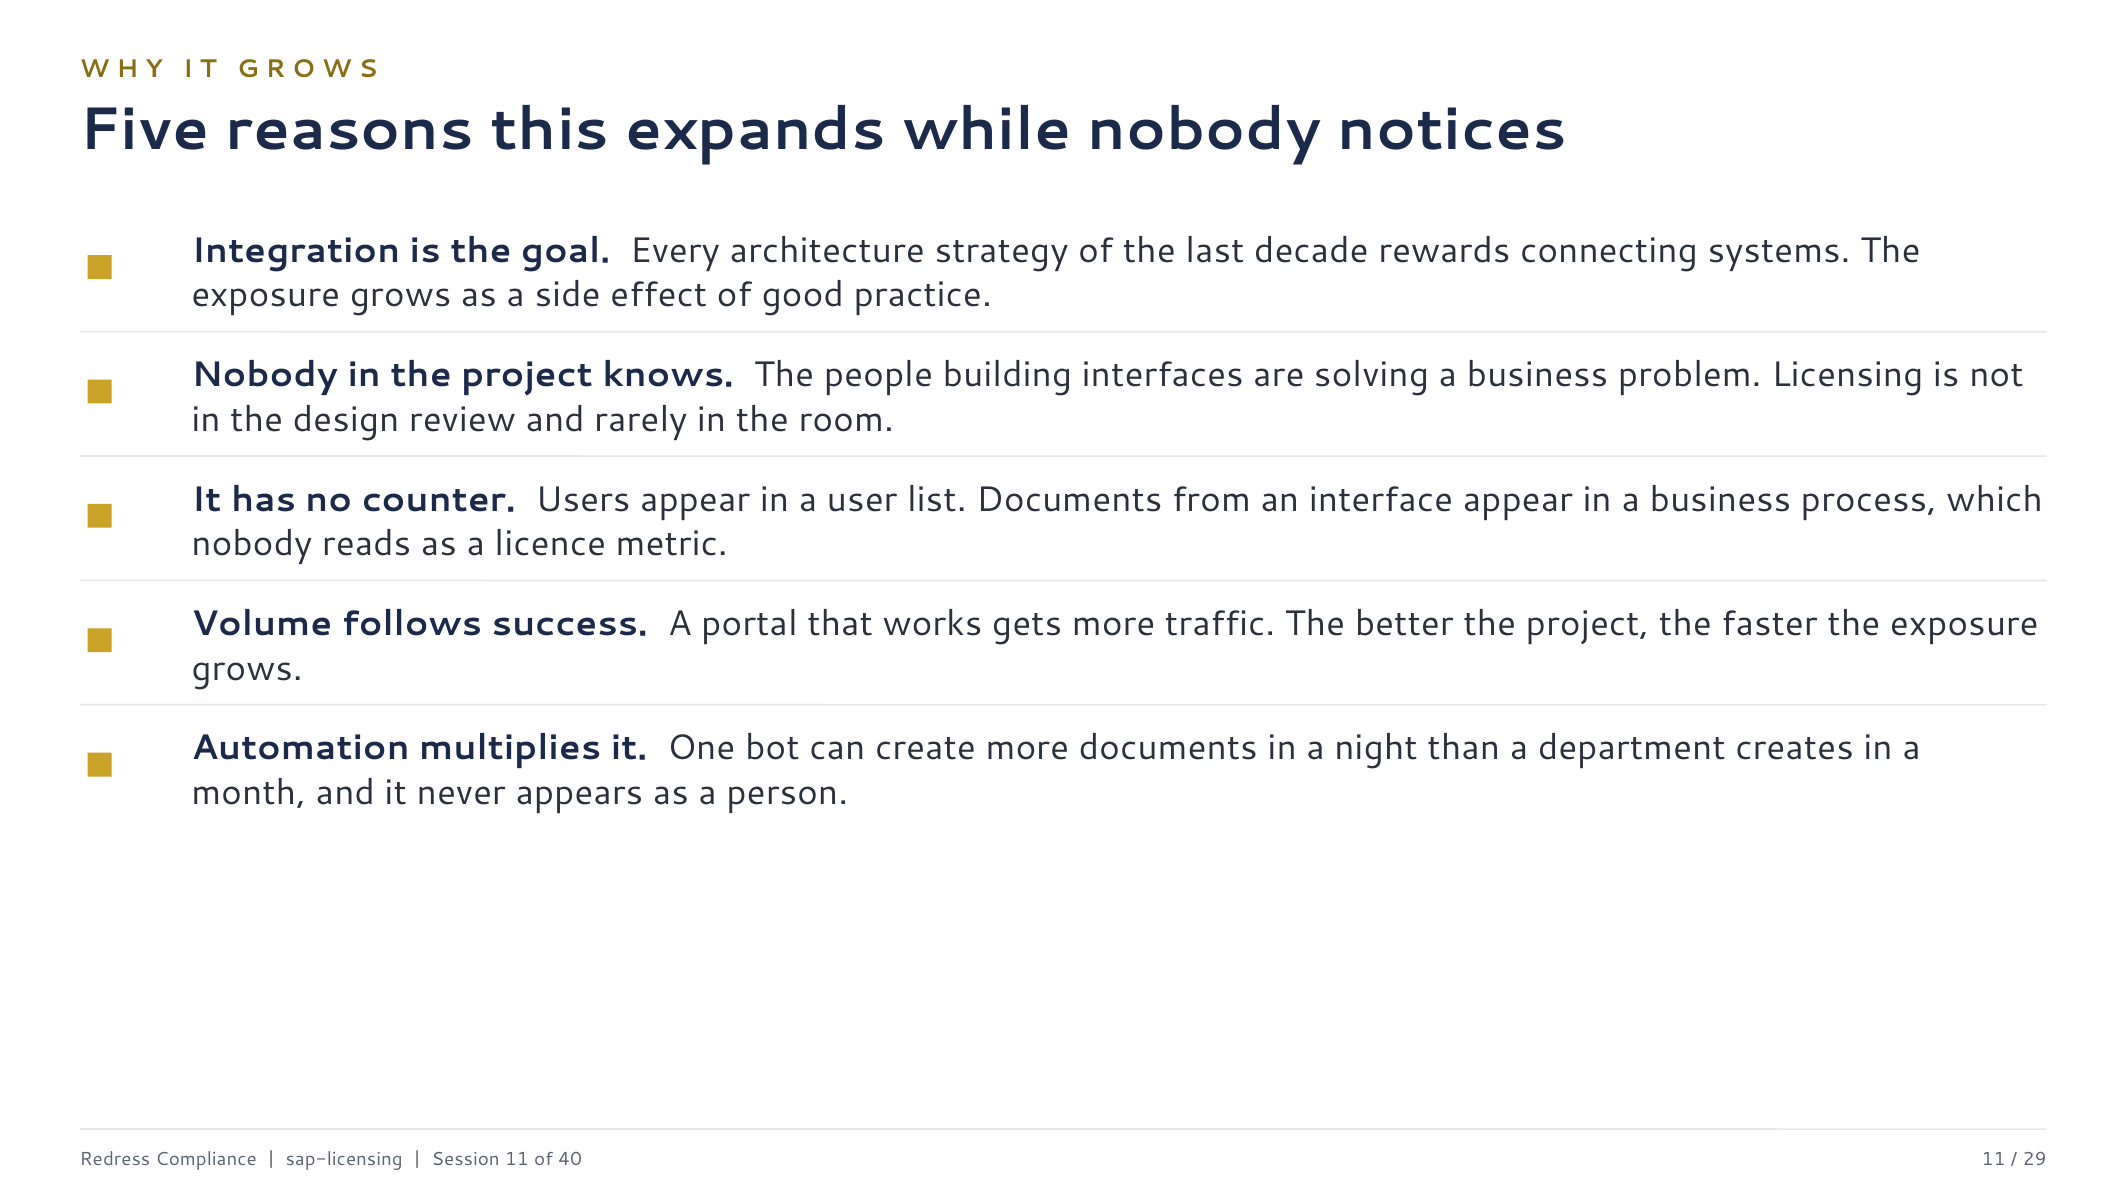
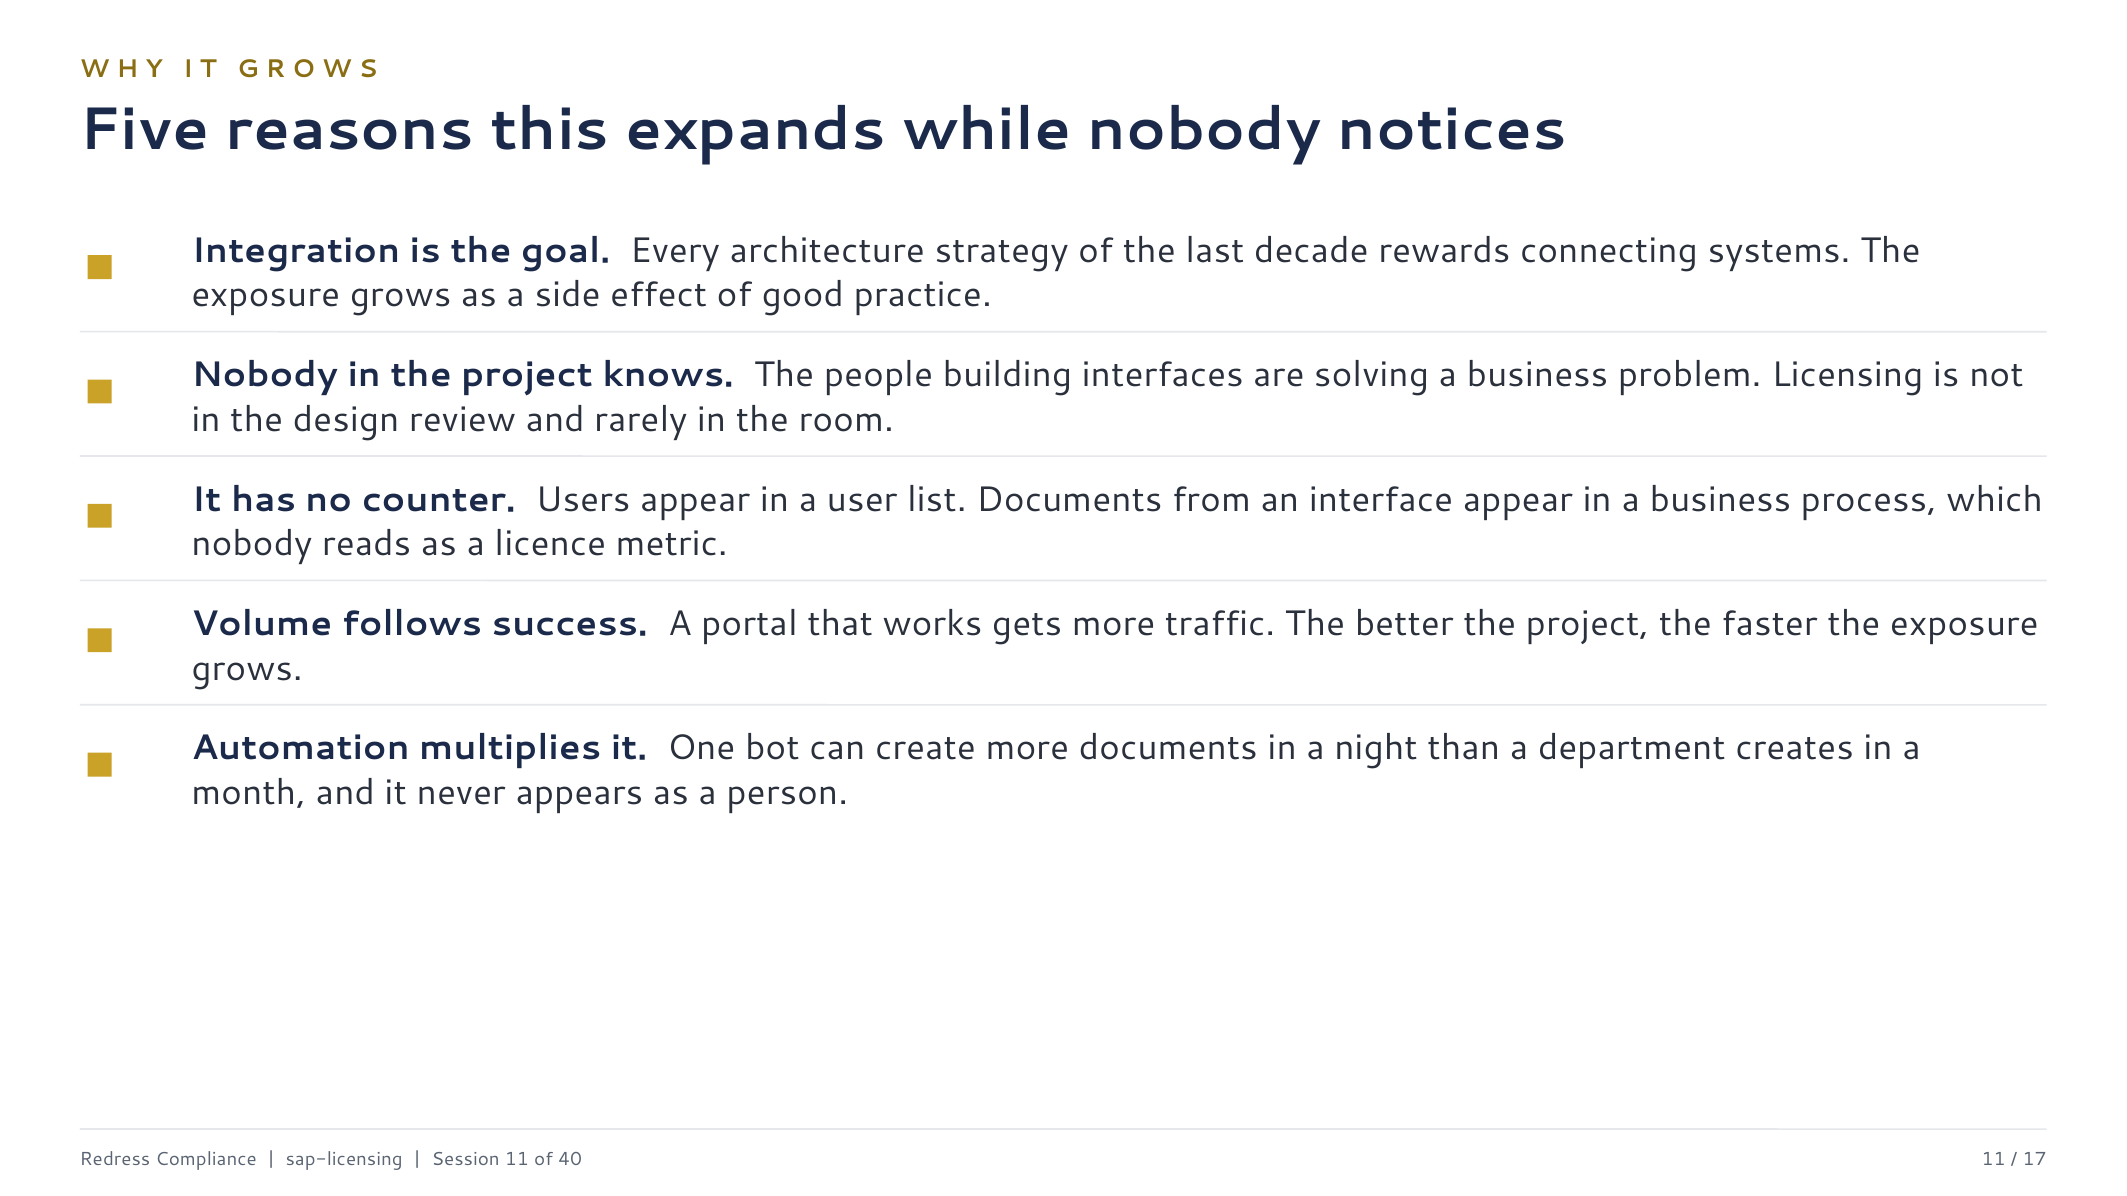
29: 29 -> 17
